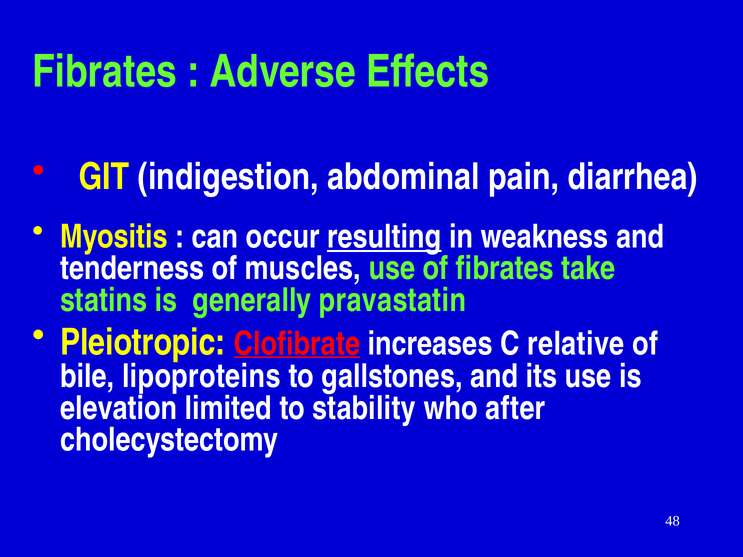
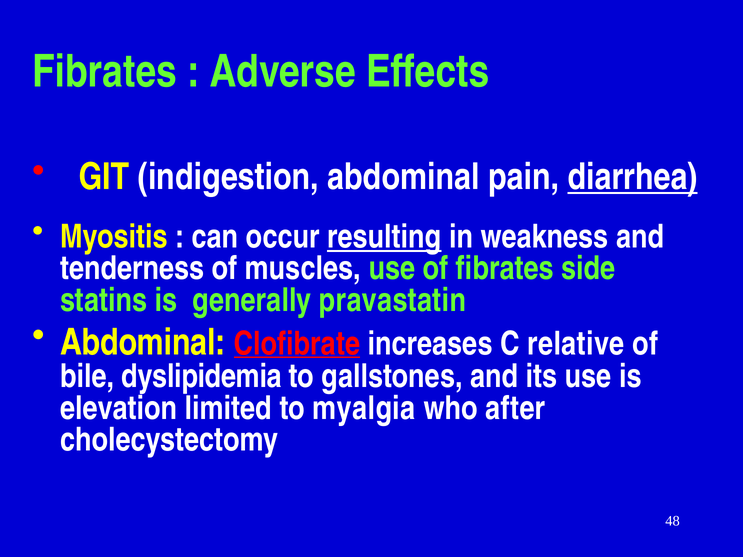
diarrhea underline: none -> present
take: take -> side
Pleiotropic at (143, 343): Pleiotropic -> Abdominal
lipoproteins: lipoproteins -> dyslipidemia
stability: stability -> myalgia
